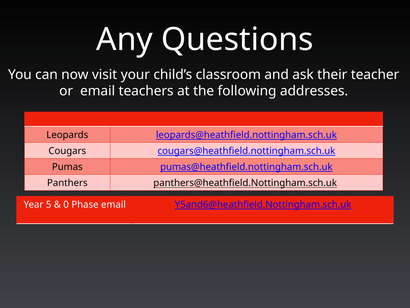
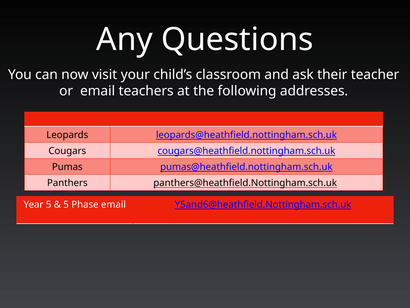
0 at (66, 204): 0 -> 5
